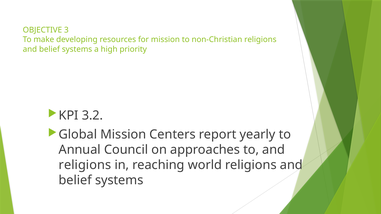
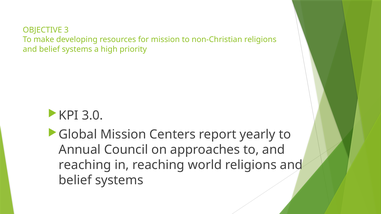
3.2: 3.2 -> 3.0
religions at (85, 165): religions -> reaching
